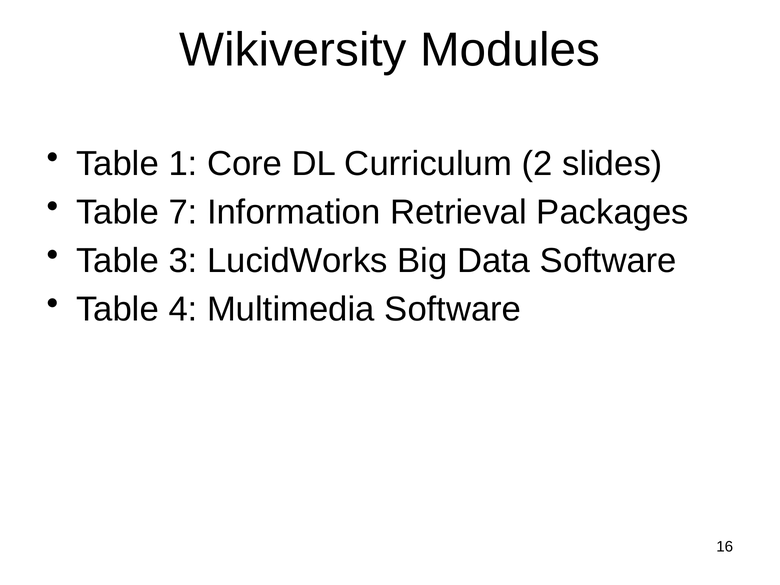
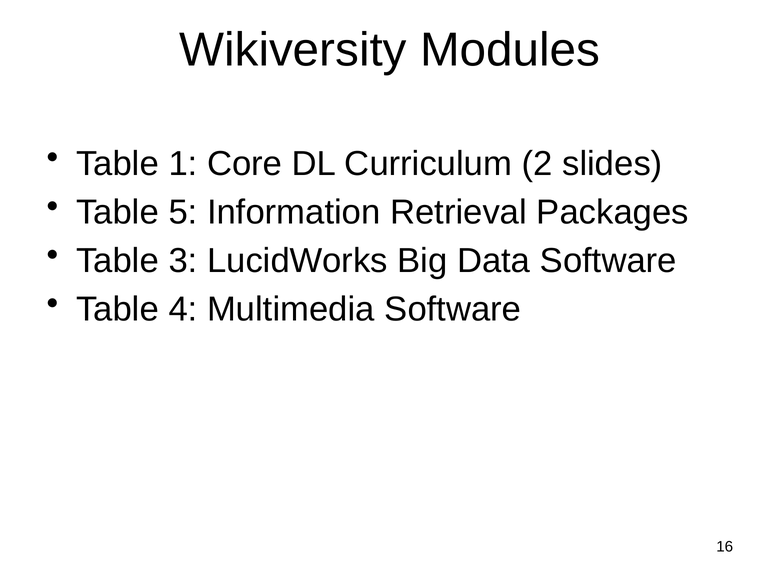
7: 7 -> 5
